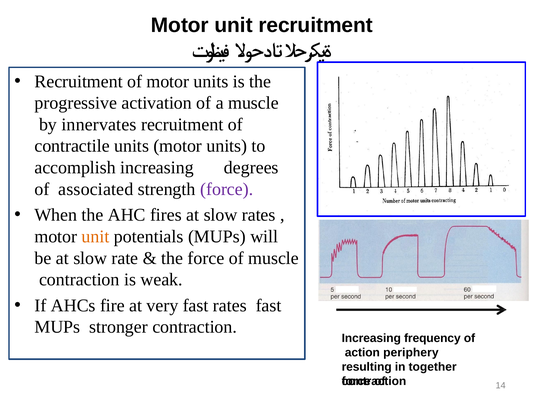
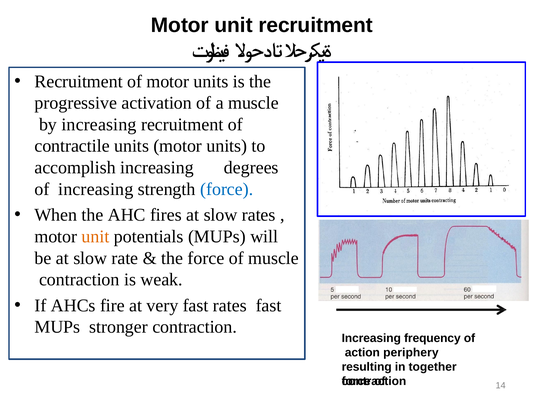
by innervates: innervates -> increasing
of associated: associated -> increasing
force at (227, 189) colour: purple -> blue
